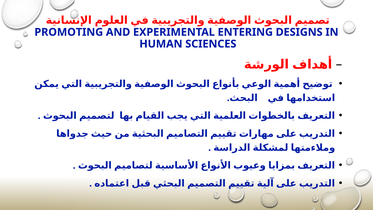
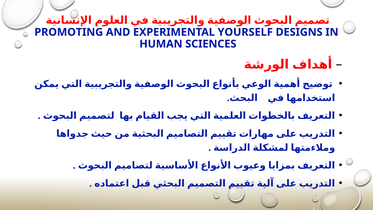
ENTERING: ENTERING -> YOURSELF
